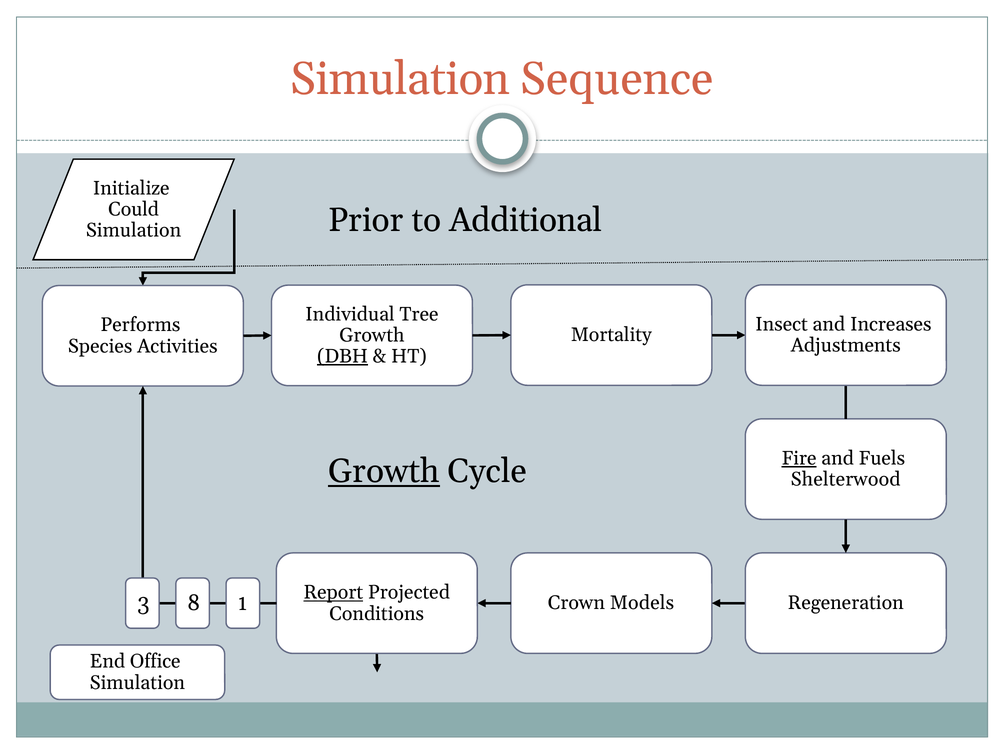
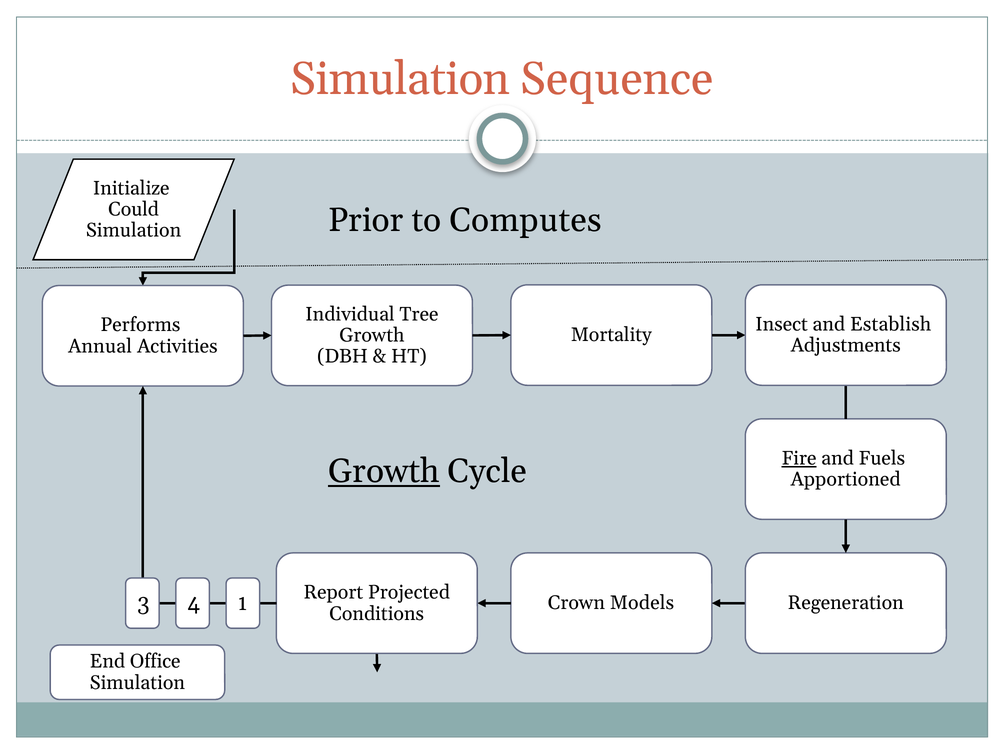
Additional: Additional -> Computes
Increases: Increases -> Establish
Species: Species -> Annual
DBH underline: present -> none
Shelterwood: Shelterwood -> Apportioned
Report underline: present -> none
8: 8 -> 4
